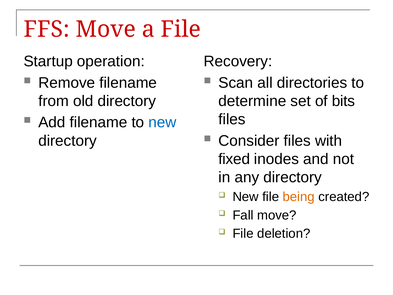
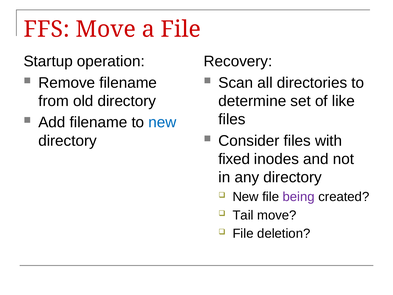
bits: bits -> like
being colour: orange -> purple
Fall: Fall -> Tail
